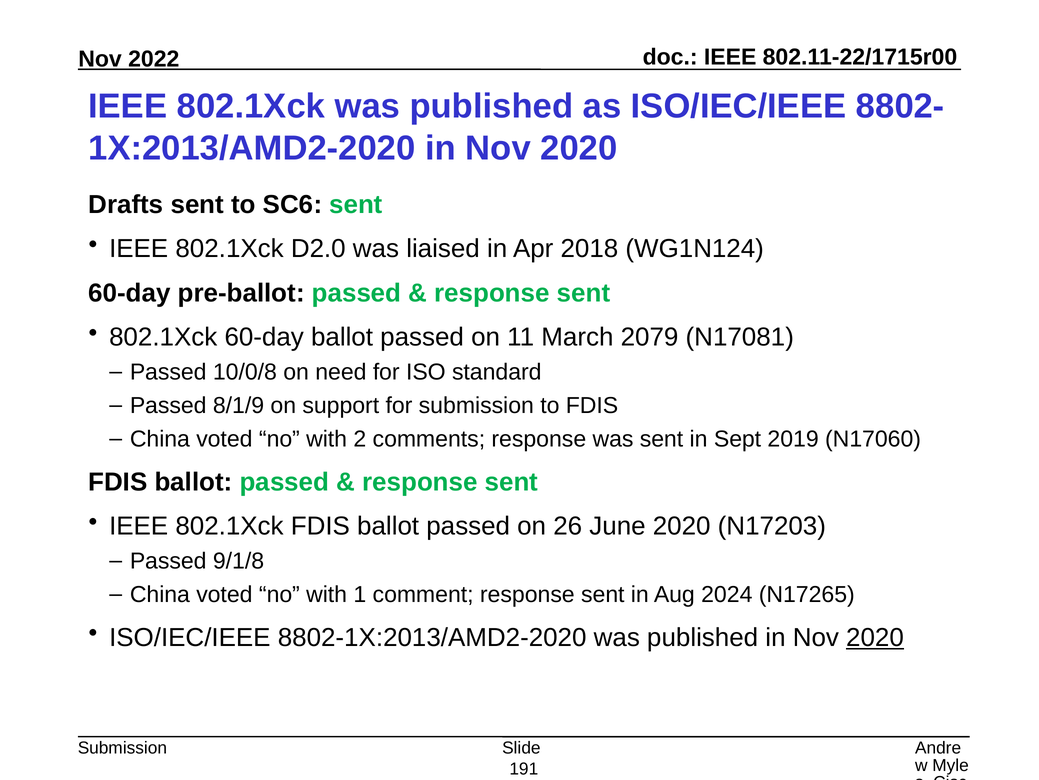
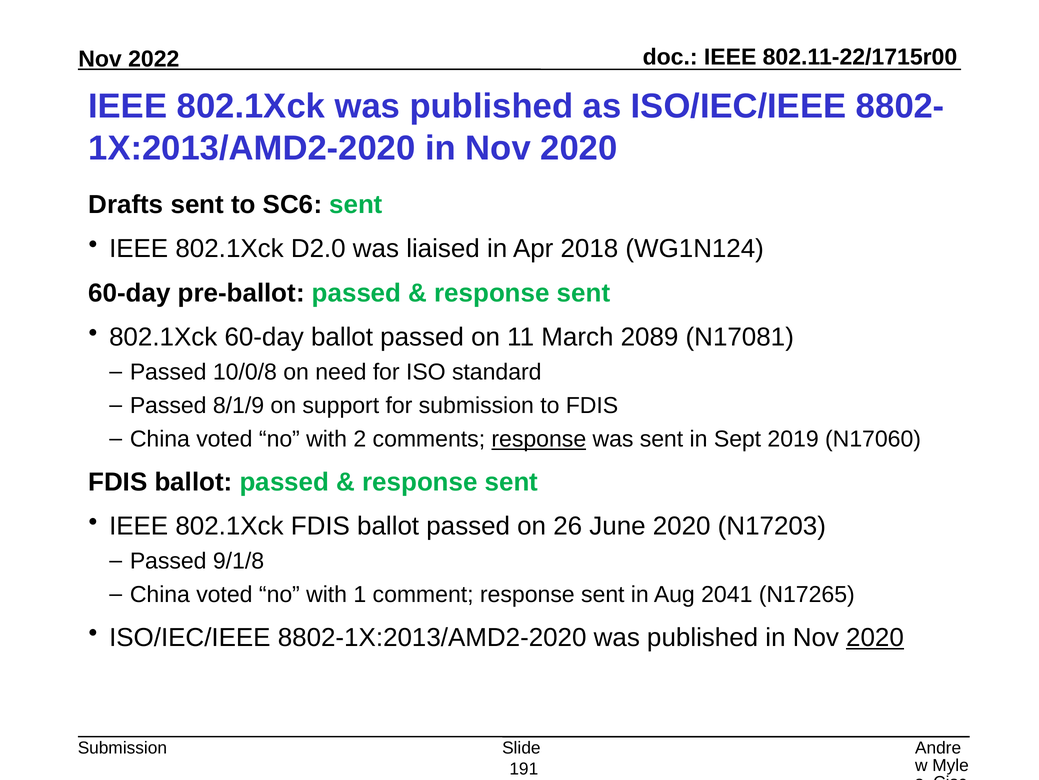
2079: 2079 -> 2089
response at (539, 439) underline: none -> present
2024: 2024 -> 2041
